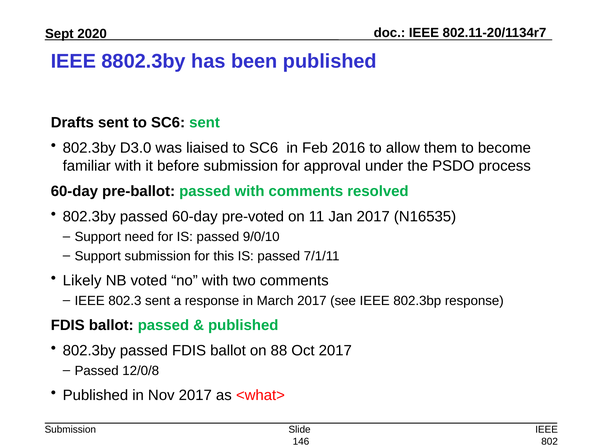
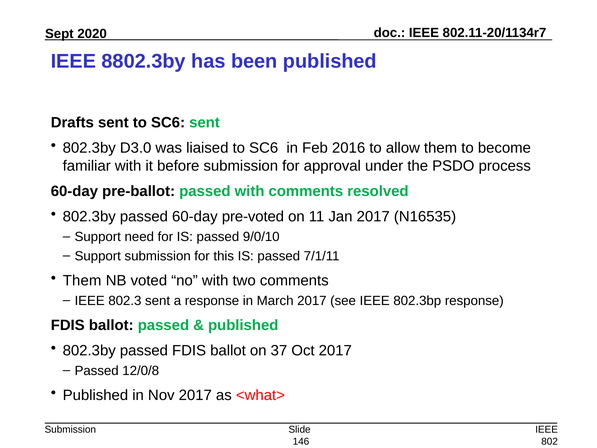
Likely at (82, 280): Likely -> Them
88: 88 -> 37
